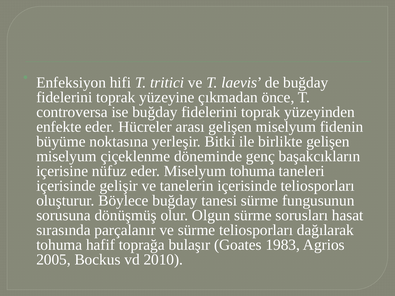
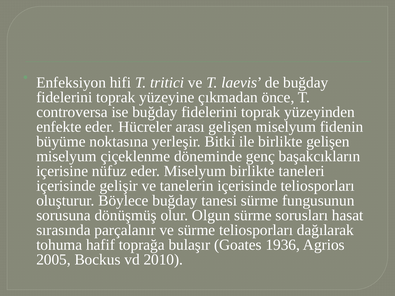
Miselyum tohuma: tohuma -> birlikte
1983: 1983 -> 1936
